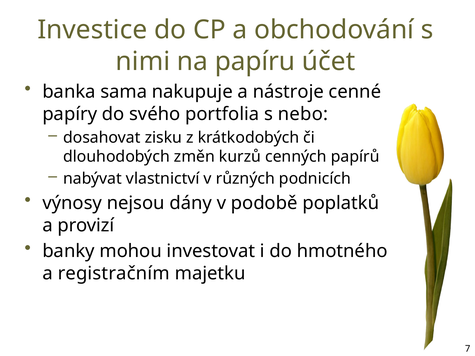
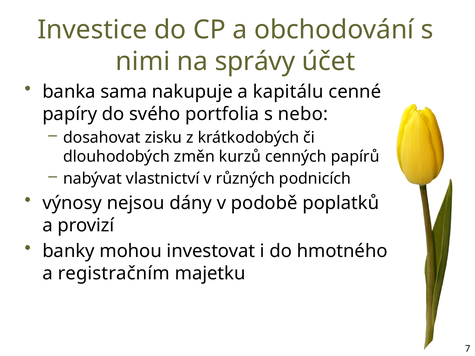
papíru: papíru -> správy
nástroje: nástroje -> kapitálu
